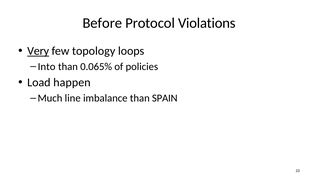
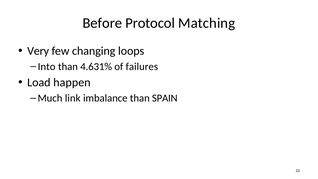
Violations: Violations -> Matching
Very underline: present -> none
topology: topology -> changing
0.065%: 0.065% -> 4.631%
policies: policies -> failures
line: line -> link
